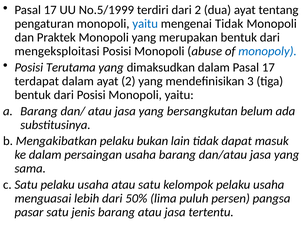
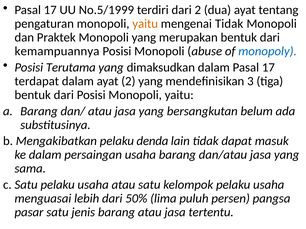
yaitu at (145, 24) colour: blue -> orange
mengeksploitasi: mengeksploitasi -> kemampuannya
bukan: bukan -> denda
